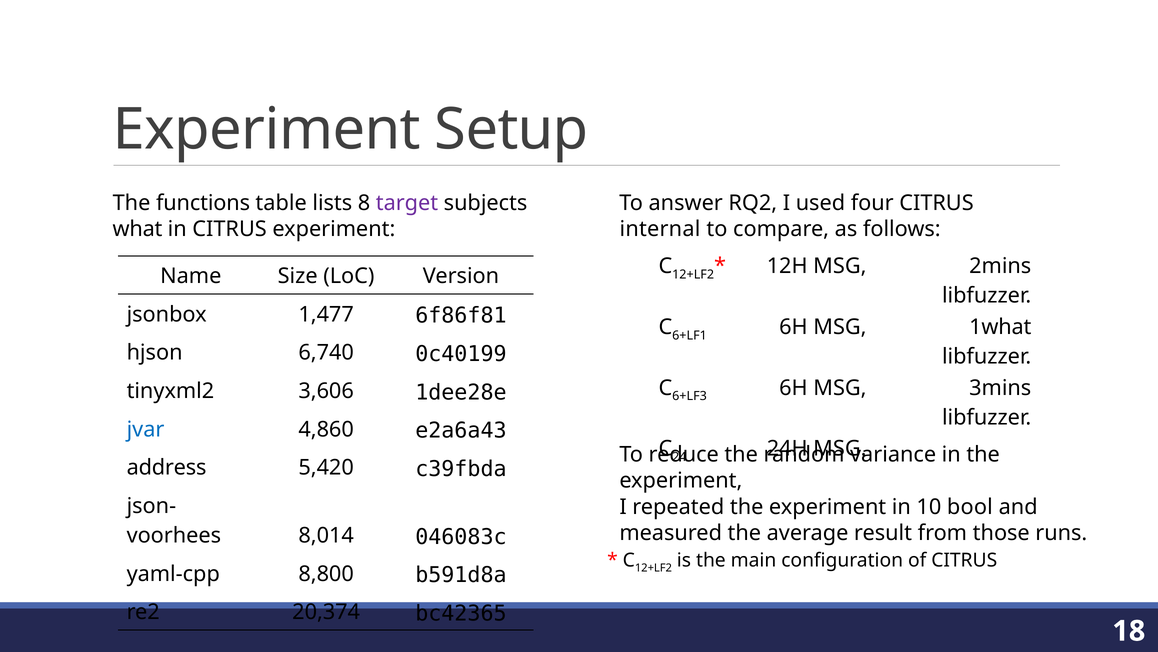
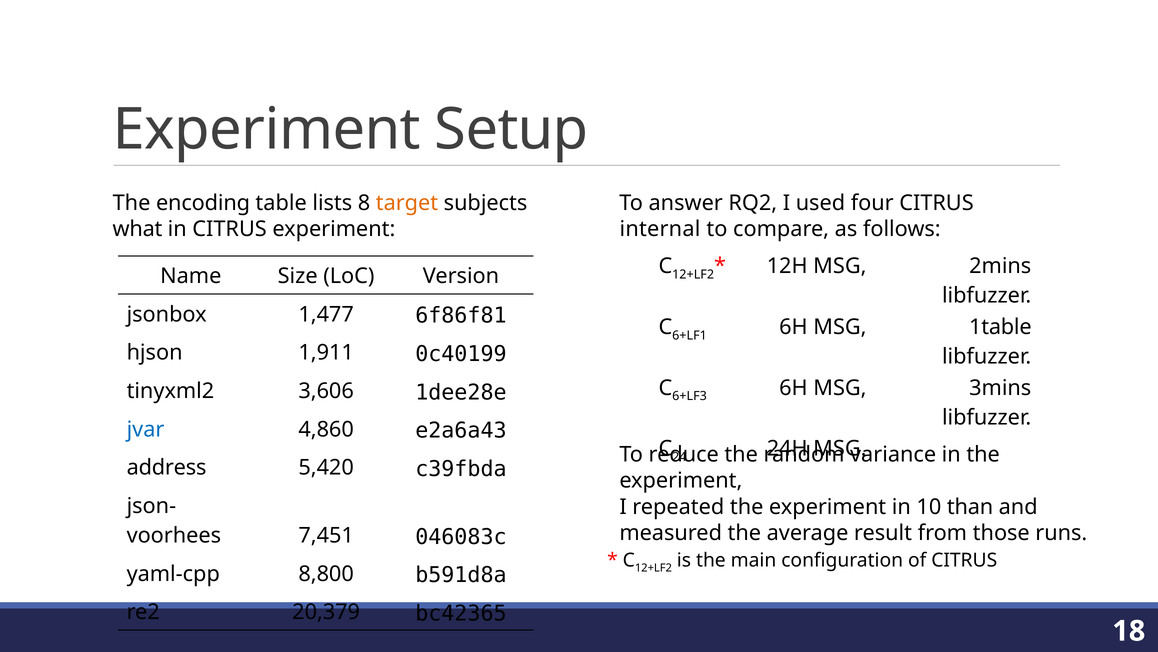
functions: functions -> encoding
target colour: purple -> orange
1what: 1what -> 1table
6,740: 6,740 -> 1,911
bool: bool -> than
8,014: 8,014 -> 7,451
20,374: 20,374 -> 20,379
